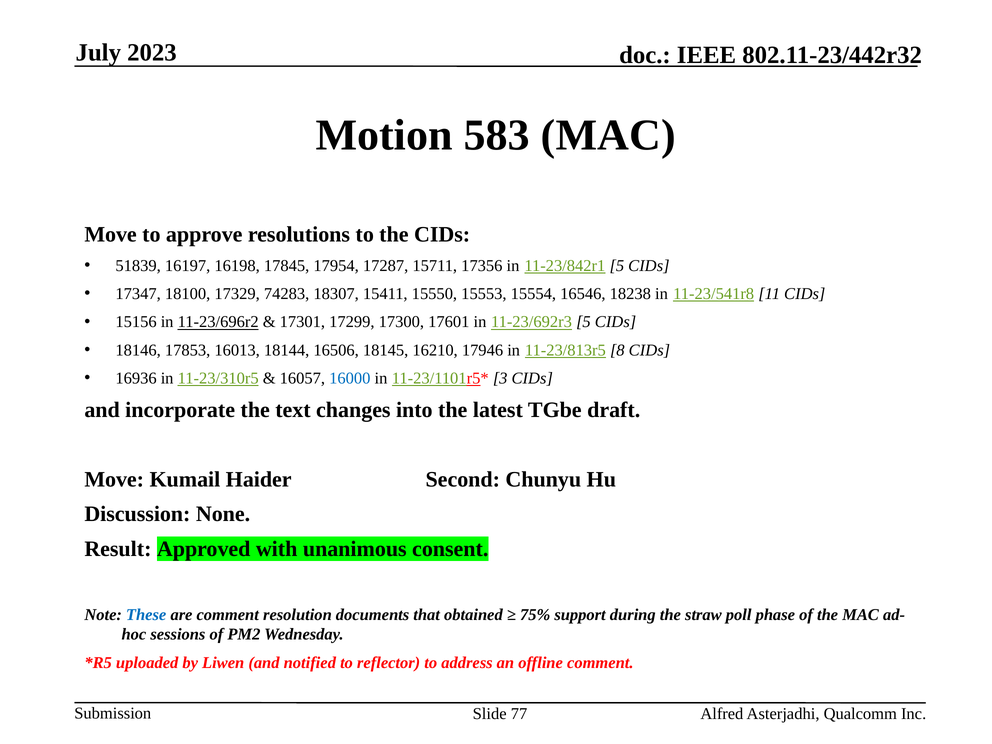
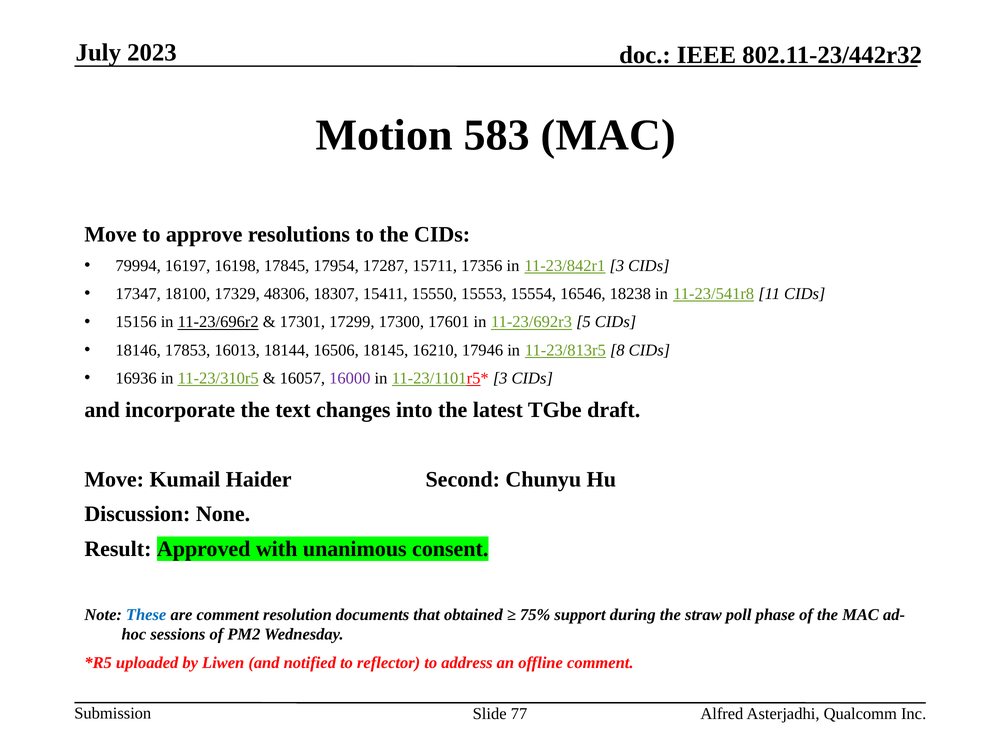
51839: 51839 -> 79994
11-23/842r1 5: 5 -> 3
74283: 74283 -> 48306
16000 colour: blue -> purple
